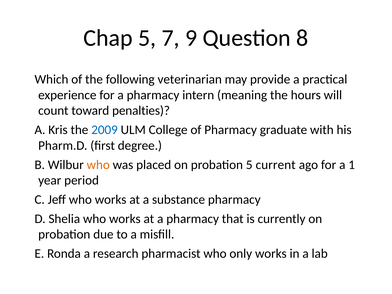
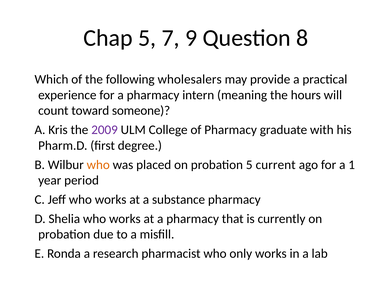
veterinarian: veterinarian -> wholesalers
penalties: penalties -> someone
2009 colour: blue -> purple
